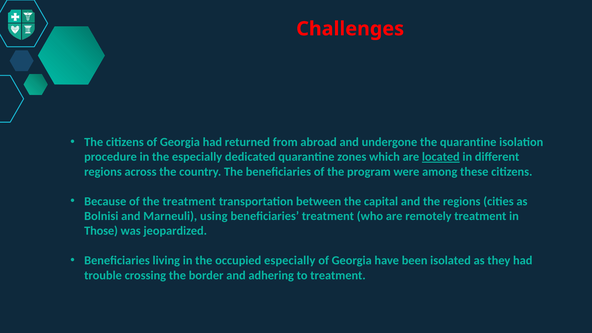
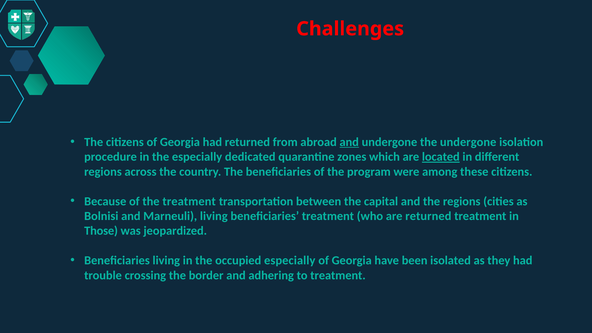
and at (349, 142) underline: none -> present
the quarantine: quarantine -> undergone
Marneuli using: using -> living
are remotely: remotely -> returned
